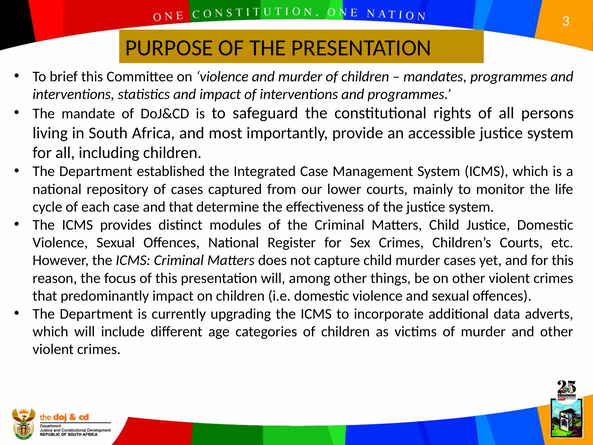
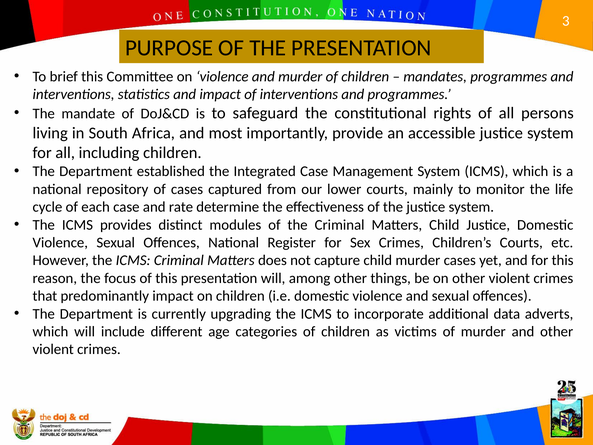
and that: that -> rate
